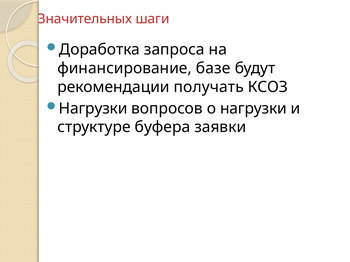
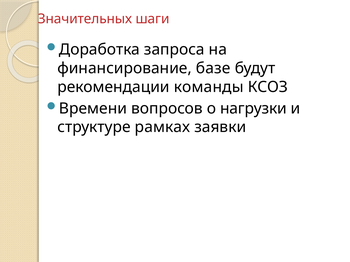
получать: получать -> команды
Нагрузки at (93, 109): Нагрузки -> Времени
буфера: буфера -> рамках
